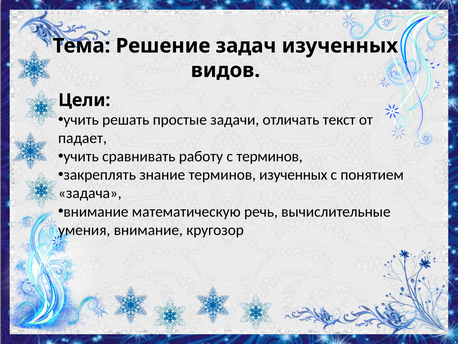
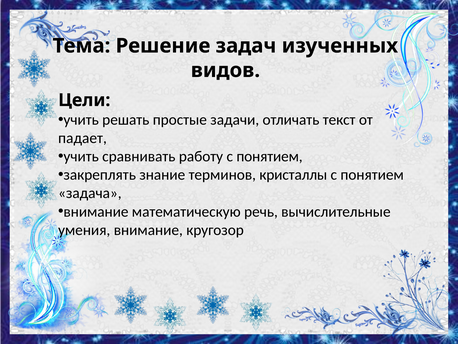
работу с терминов: терминов -> понятием
терминов изученных: изученных -> кристаллы
